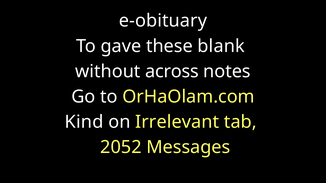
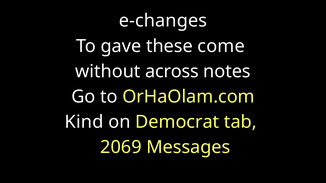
e-obituary: e-obituary -> e-changes
blank: blank -> come
Irrelevant: Irrelevant -> Democrat
2052: 2052 -> 2069
